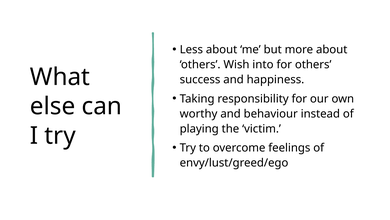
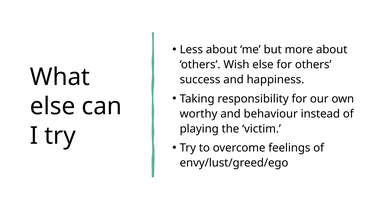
Wish into: into -> else
